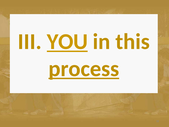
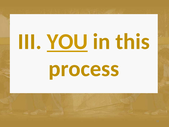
process underline: present -> none
